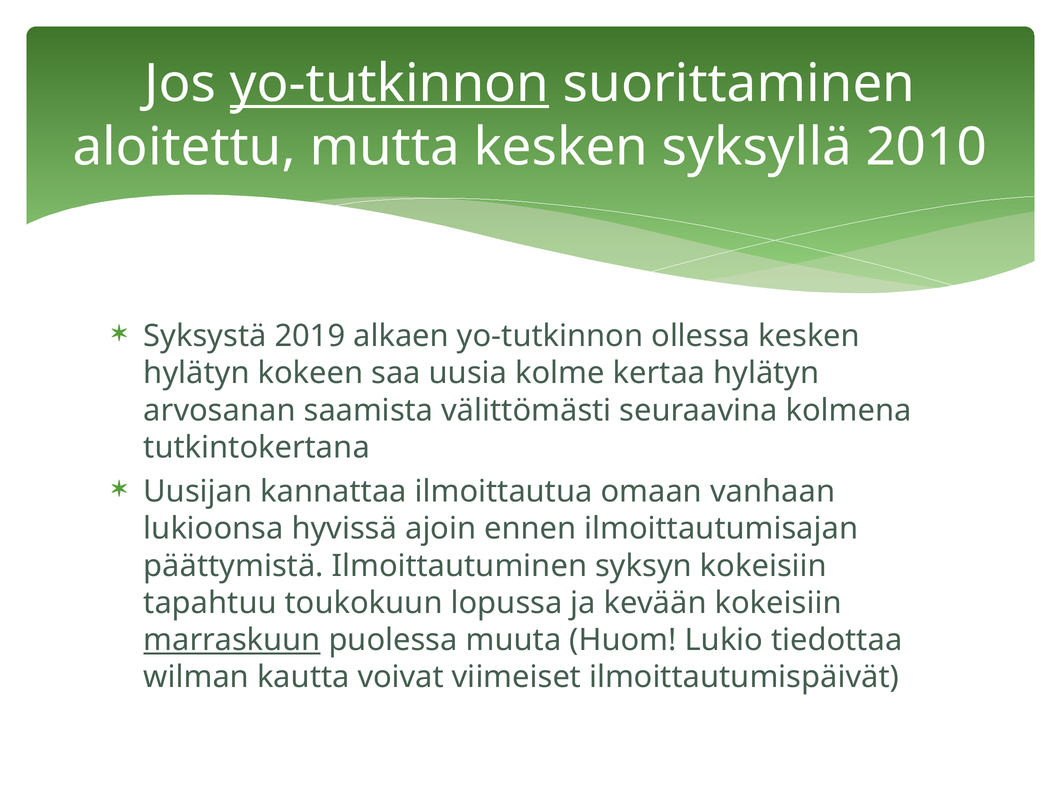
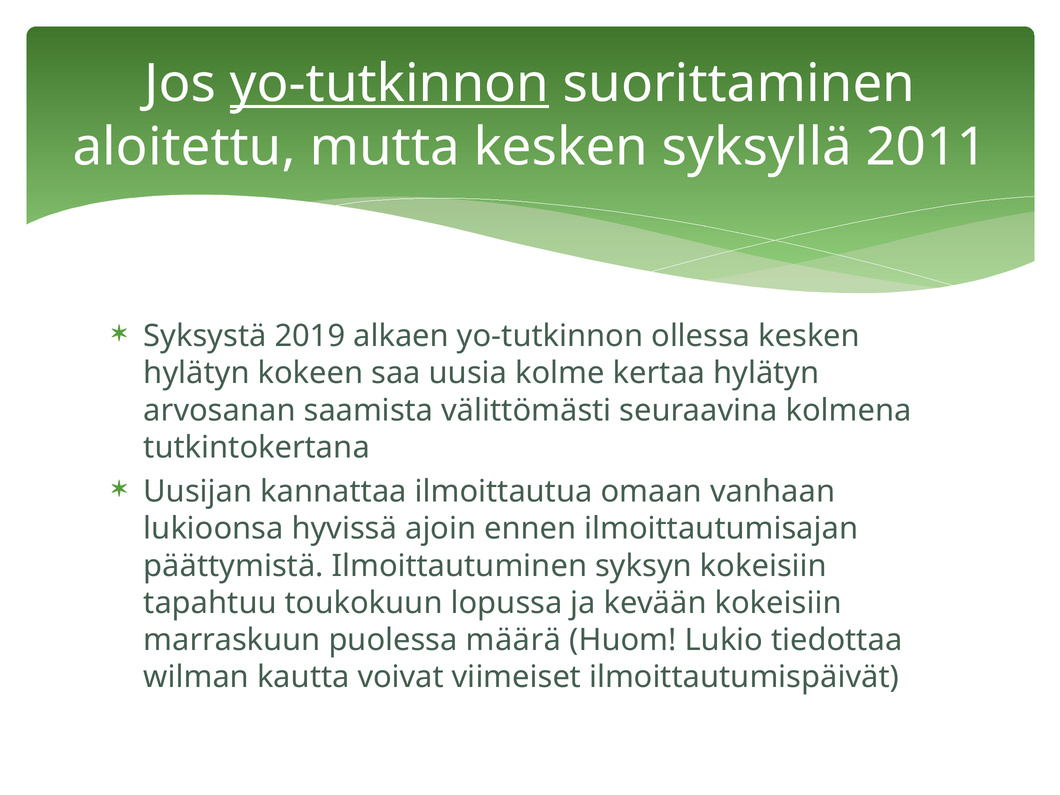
2010: 2010 -> 2011
marraskuun underline: present -> none
muuta: muuta -> määrä
